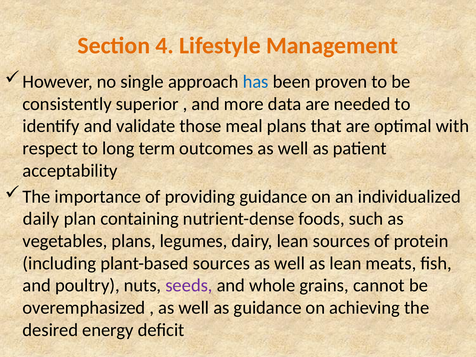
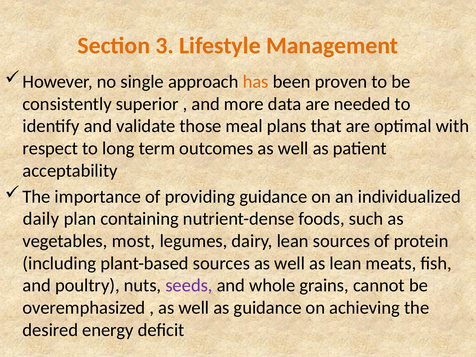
4: 4 -> 3
has colour: blue -> orange
vegetables plans: plans -> most
